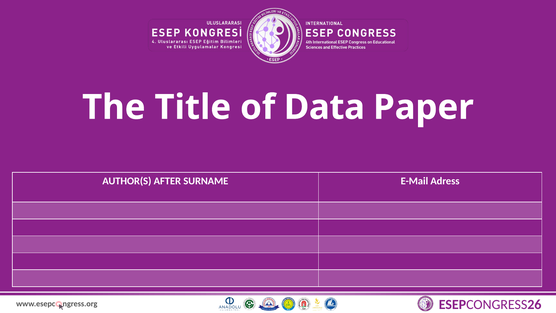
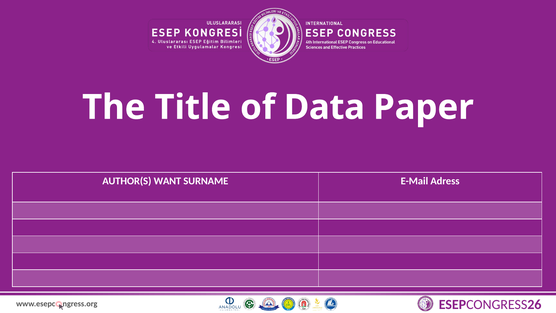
AFTER: AFTER -> WANT
